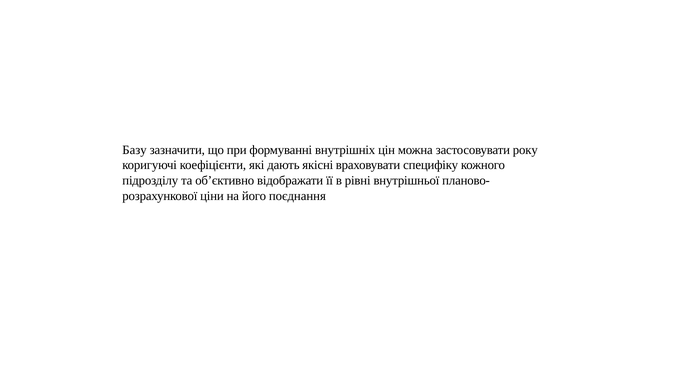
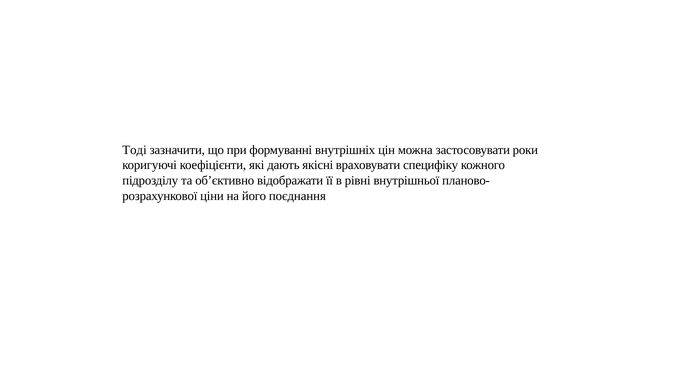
Базу: Базу -> Тоді
року: року -> роки
